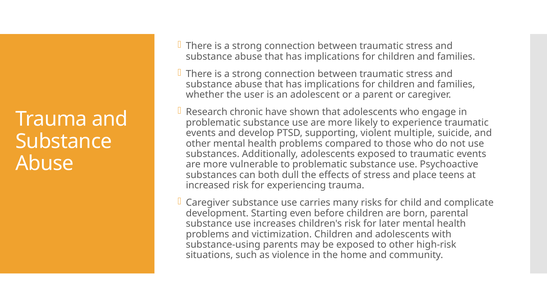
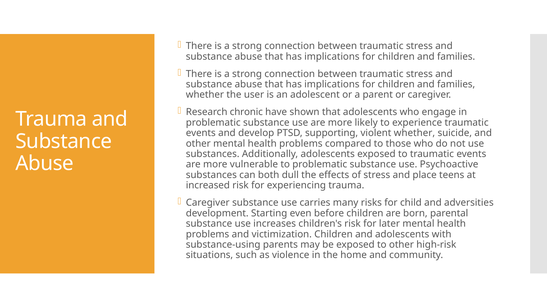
violent multiple: multiple -> whether
complicate: complicate -> adversities
